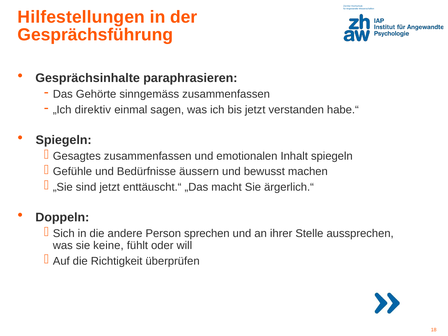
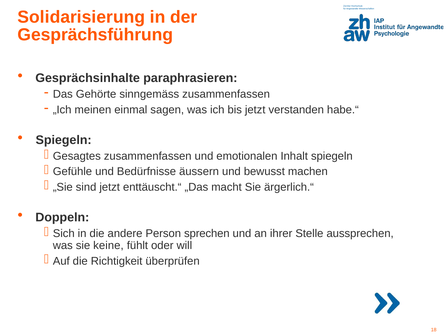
Hilfestellungen: Hilfestellungen -> Solidarisierung
direktiv: direktiv -> meinen
